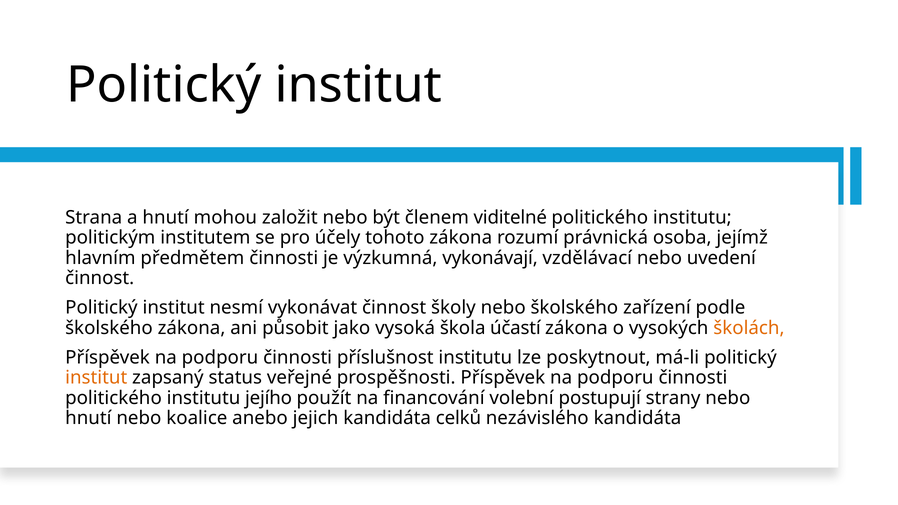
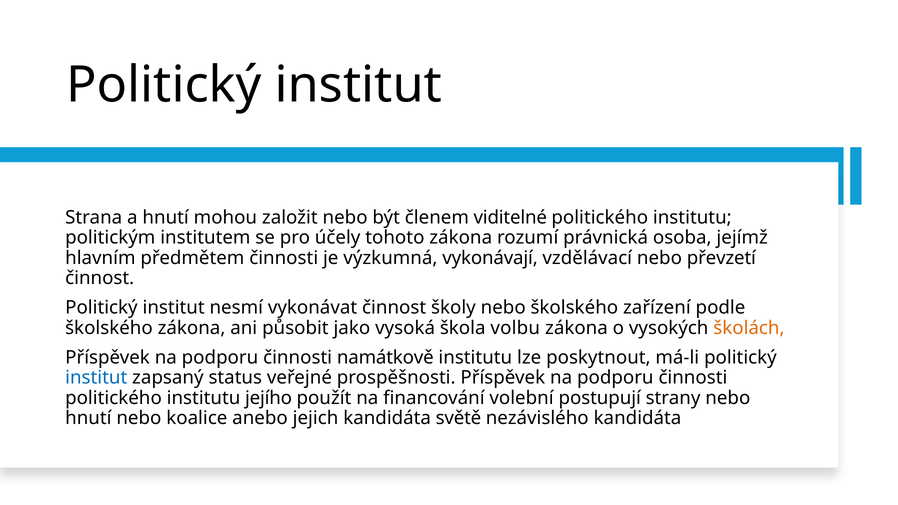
uvedení: uvedení -> převzetí
účastí: účastí -> volbu
příslušnost: příslušnost -> namátkově
institut at (96, 378) colour: orange -> blue
celků: celků -> světě
